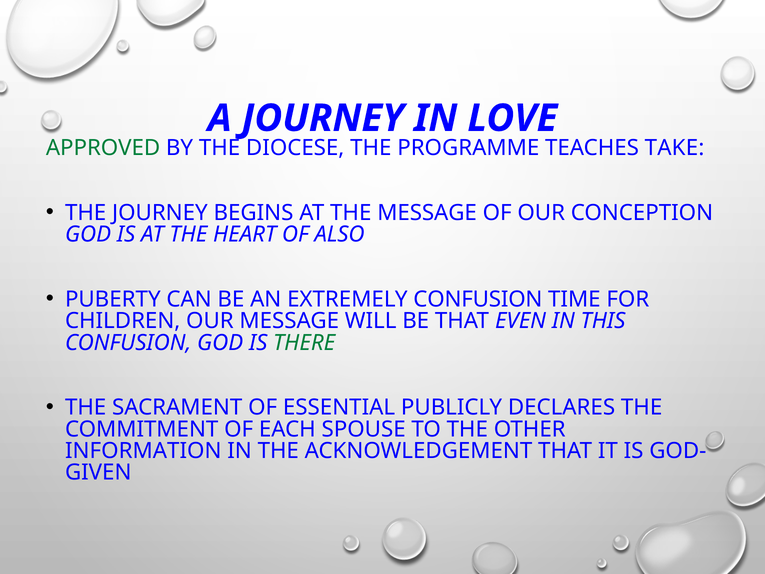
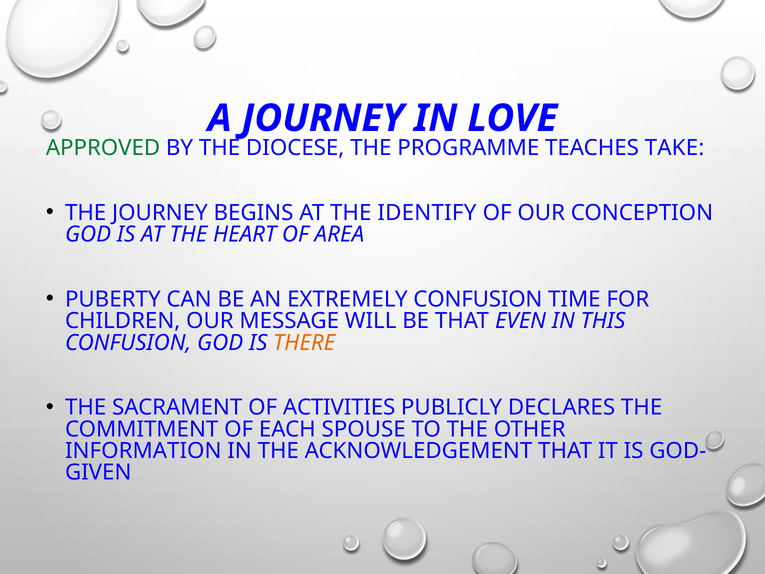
THE MESSAGE: MESSAGE -> IDENTIFY
ALSO: ALSO -> AREA
THERE colour: green -> orange
ESSENTIAL: ESSENTIAL -> ACTIVITIES
